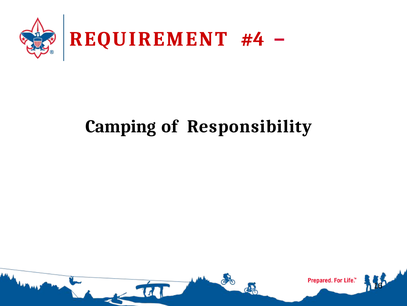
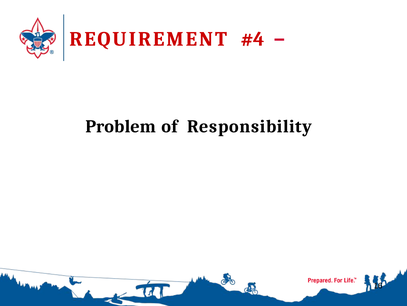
Camping: Camping -> Problem
